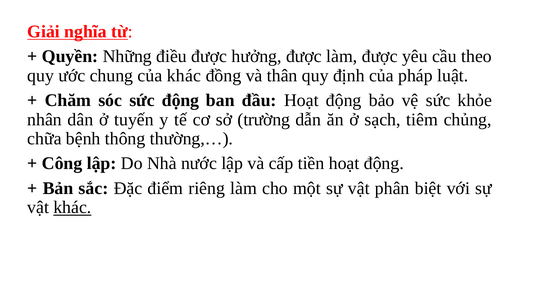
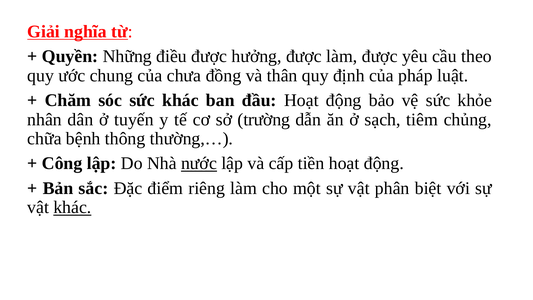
của khác: khác -> chưa
sức động: động -> khác
nước underline: none -> present
